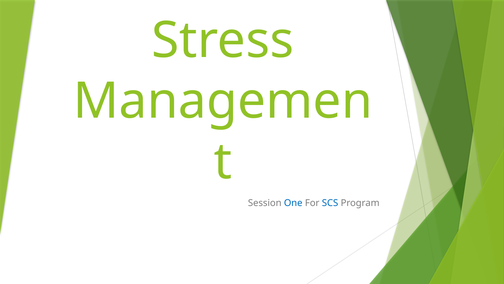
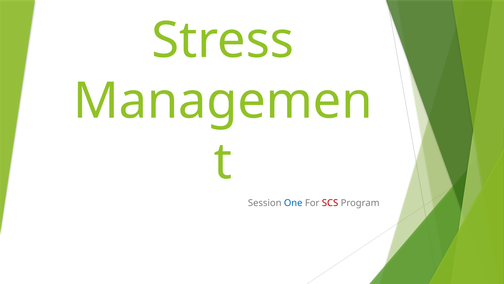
SCS colour: blue -> red
